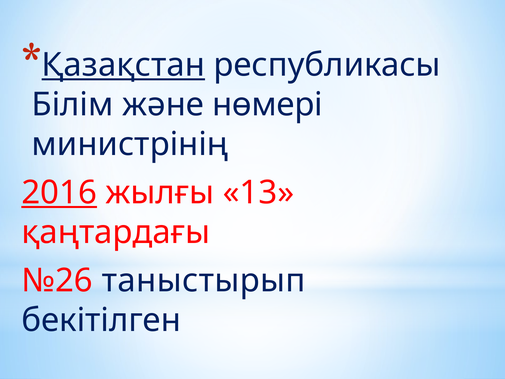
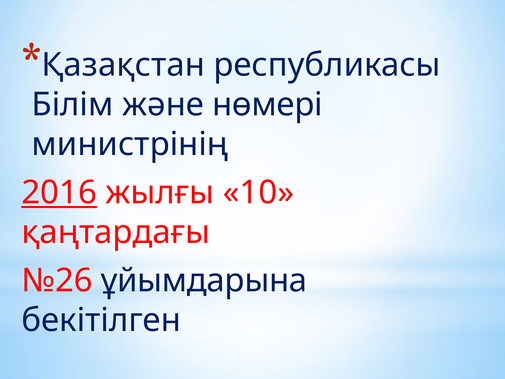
Қазақстан underline: present -> none
13: 13 -> 10
таныстырып: таныстырып -> ұйымдарына
